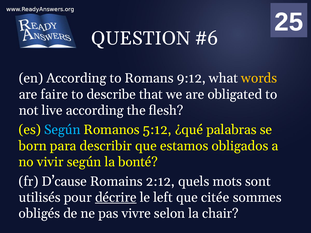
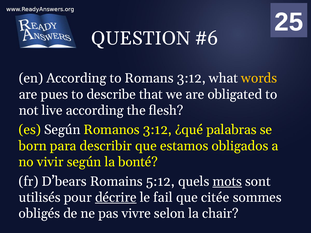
Romans 9:12: 9:12 -> 3:12
faire: faire -> pues
Según at (62, 130) colour: light blue -> white
Romanos 5:12: 5:12 -> 3:12
D’cause: D’cause -> D’bears
2:12: 2:12 -> 5:12
mots underline: none -> present
left: left -> fail
